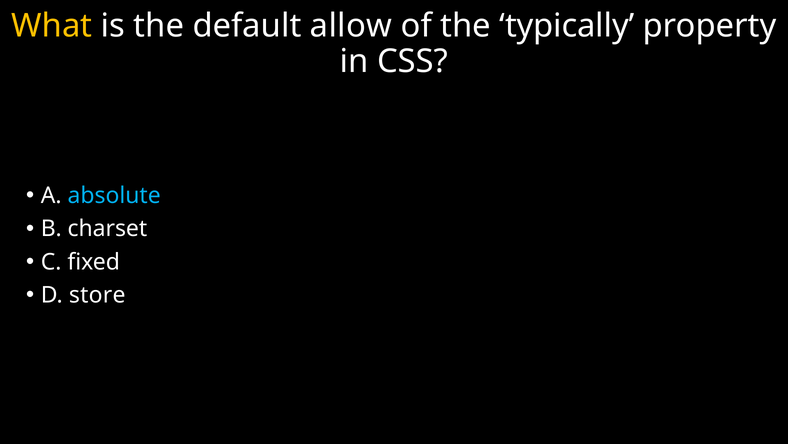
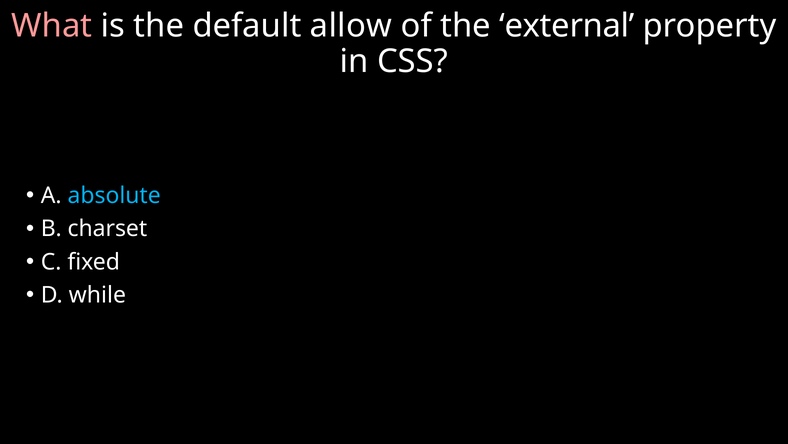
What colour: yellow -> pink
typically: typically -> external
store: store -> while
